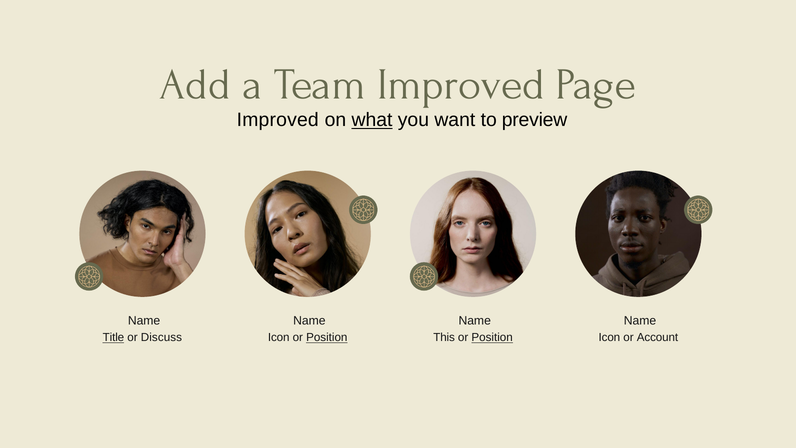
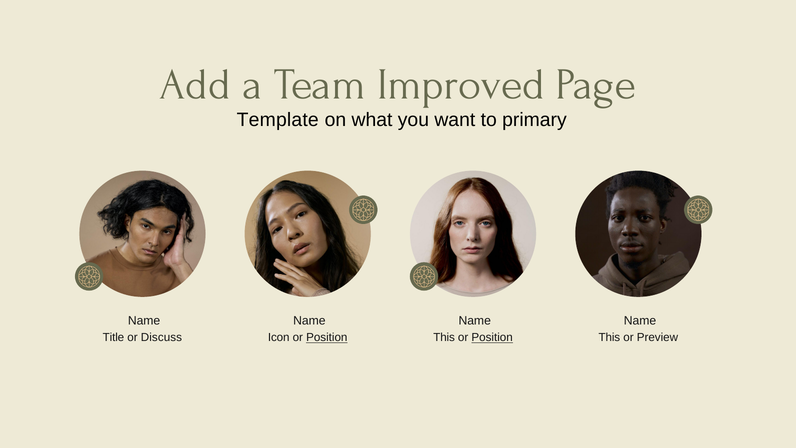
Improved at (278, 120): Improved -> Template
what underline: present -> none
preview: preview -> primary
Icon at (609, 337): Icon -> This
Account: Account -> Preview
Title underline: present -> none
